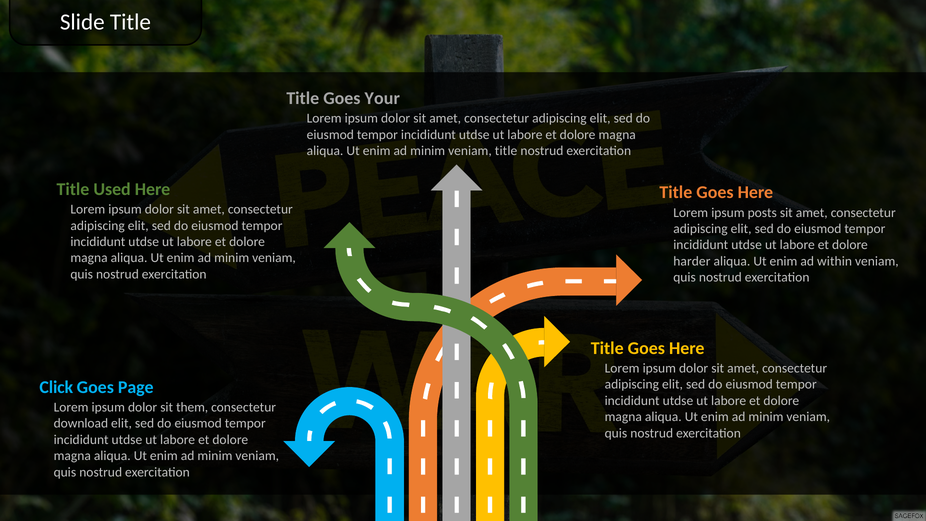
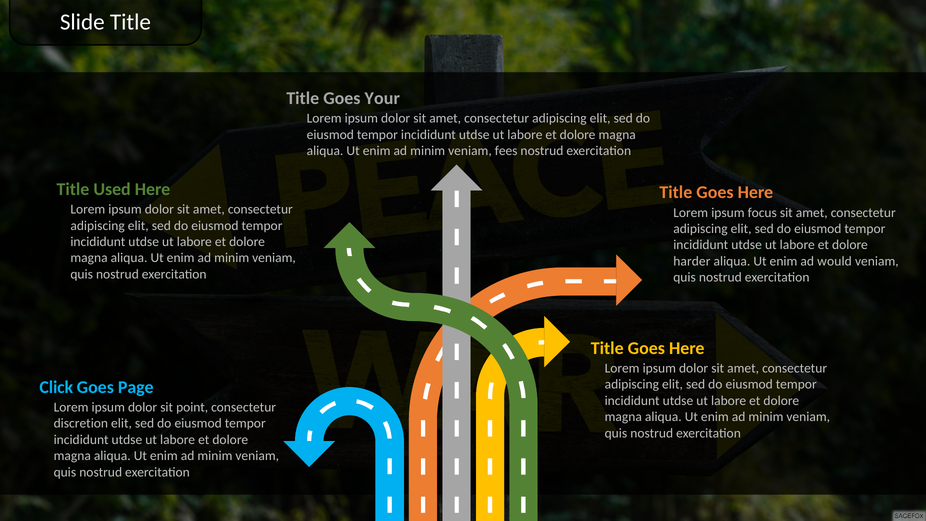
veniam title: title -> fees
posts: posts -> focus
within: within -> would
them: them -> point
download: download -> discretion
